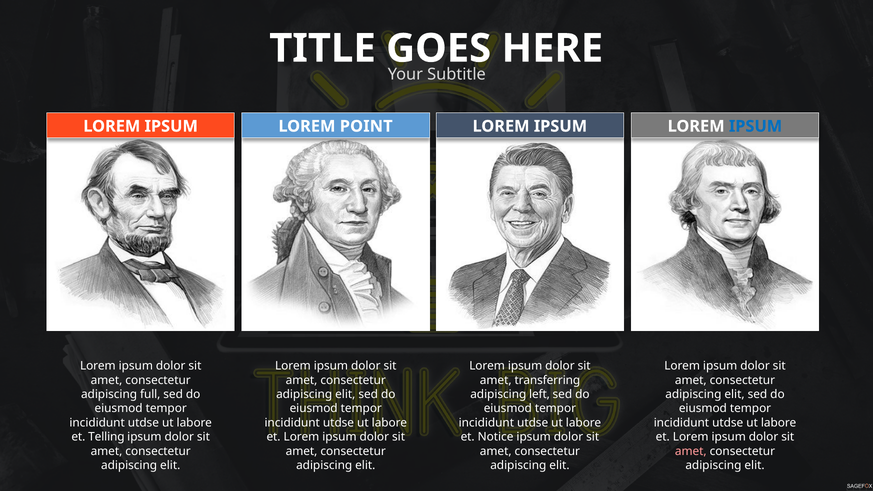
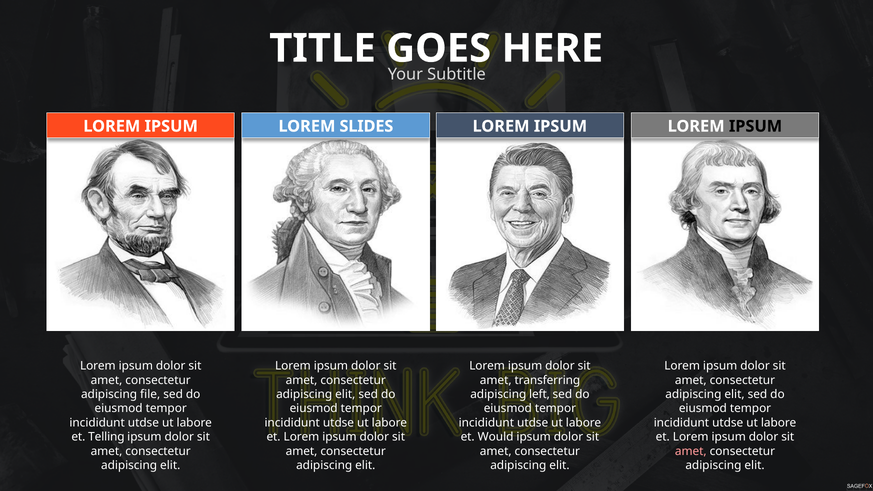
POINT: POINT -> SLIDES
IPSUM at (756, 126) colour: blue -> black
full: full -> file
Notice: Notice -> Would
